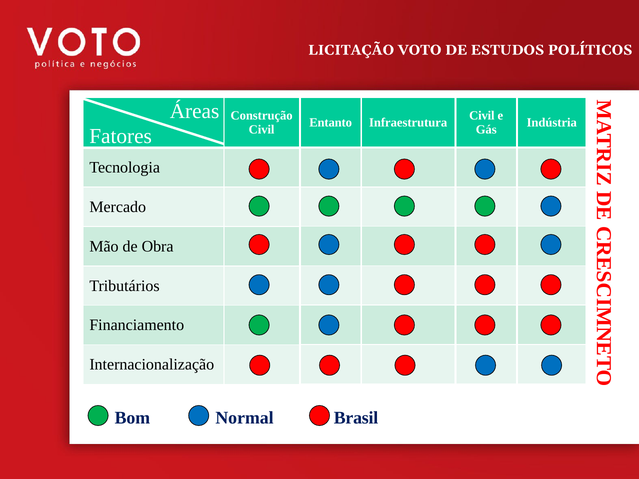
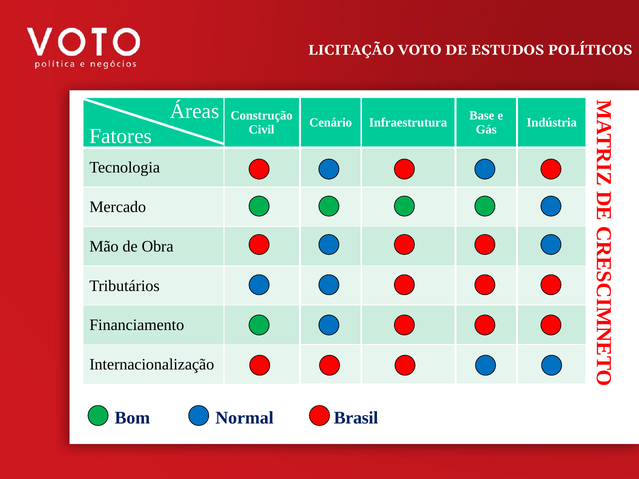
Civil at (482, 116): Civil -> Base
Entanto: Entanto -> Cenário
